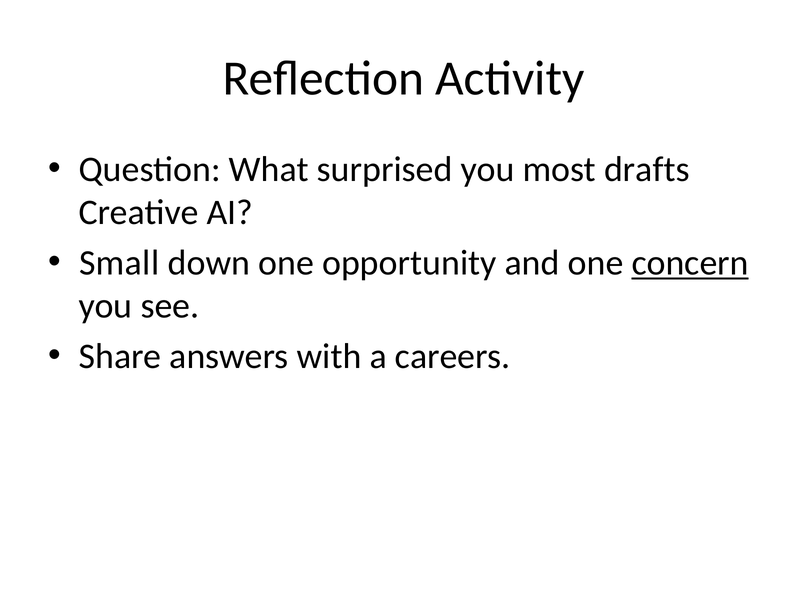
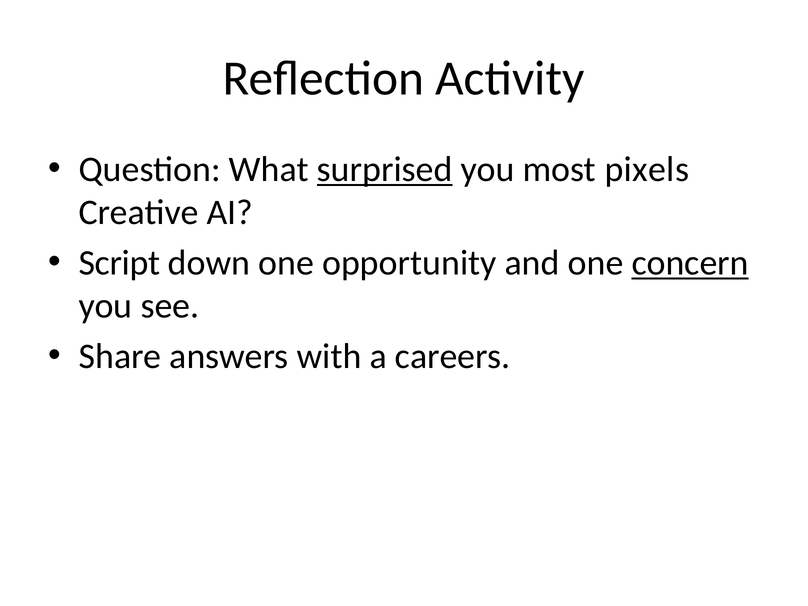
surprised underline: none -> present
drafts: drafts -> pixels
Small: Small -> Script
